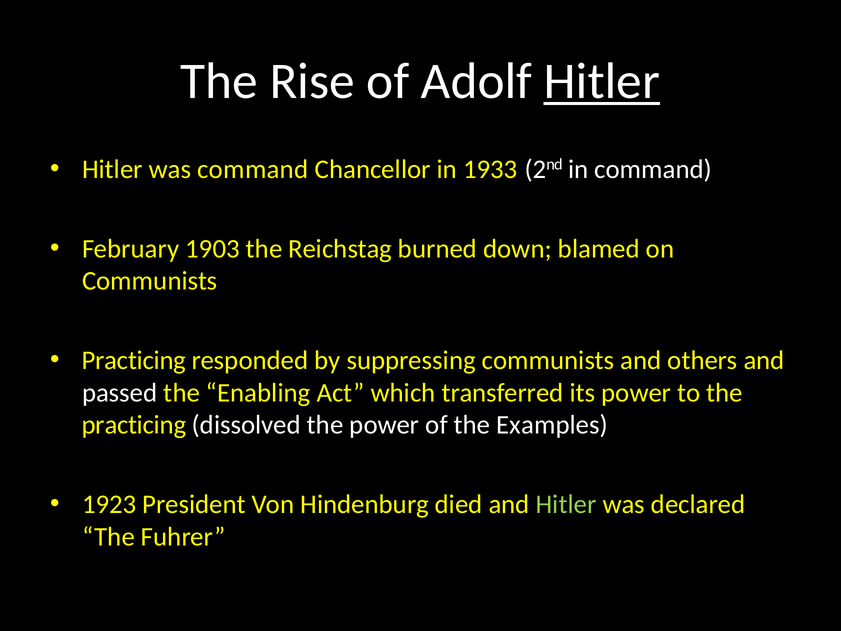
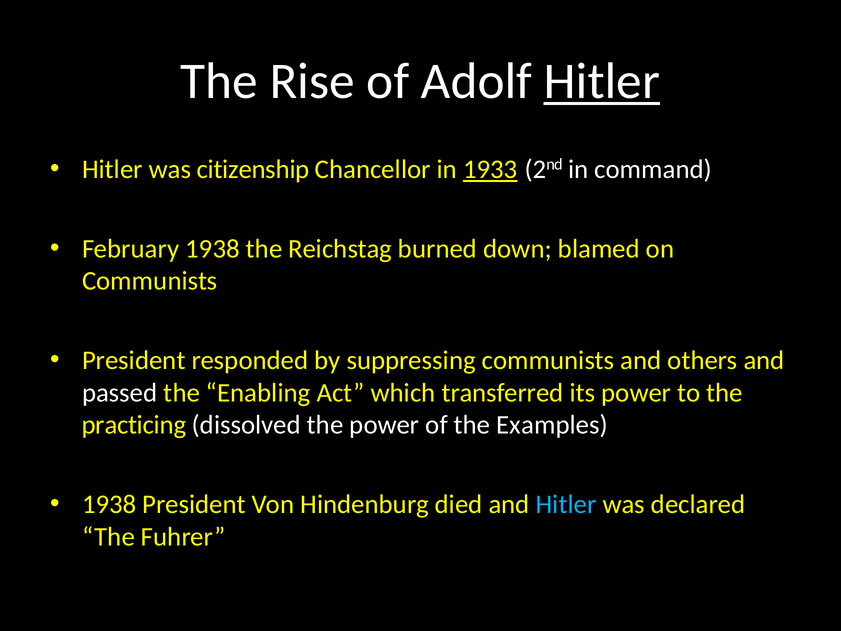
was command: command -> citizenship
1933 underline: none -> present
February 1903: 1903 -> 1938
Practicing at (134, 360): Practicing -> President
1923 at (109, 504): 1923 -> 1938
Hitler at (566, 504) colour: light green -> light blue
